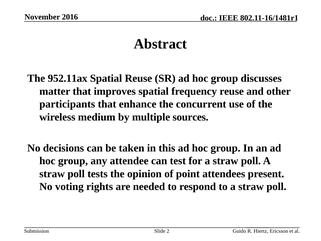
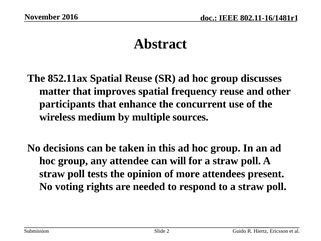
952.11ax: 952.11ax -> 852.11ax
test: test -> will
point: point -> more
